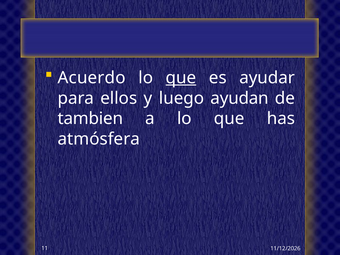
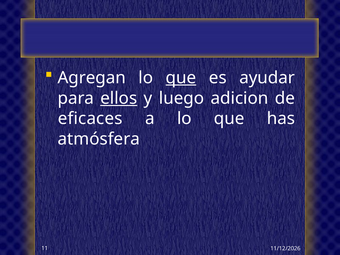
Acuerdo: Acuerdo -> Agregan
ellos underline: none -> present
ayudan: ayudan -> adicion
tambien: tambien -> eficaces
